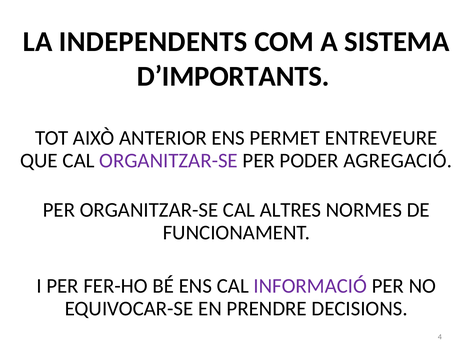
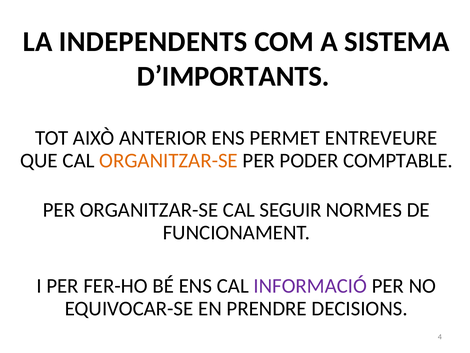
ORGANITZAR-SE at (169, 160) colour: purple -> orange
AGREGACIÓ: AGREGACIÓ -> COMPTABLE
ALTRES: ALTRES -> SEGUIR
